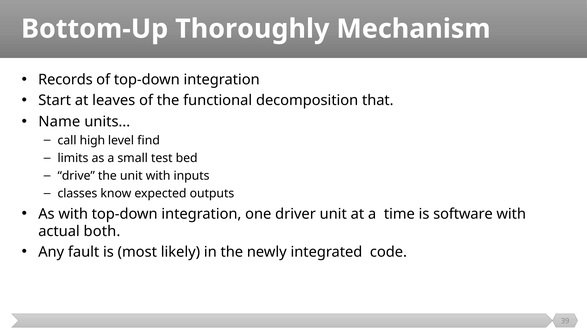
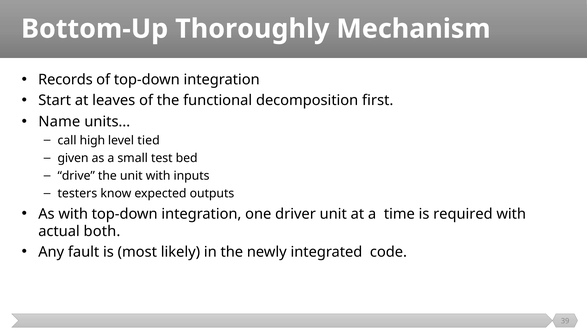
that: that -> first
find: find -> tied
limits: limits -> given
classes: classes -> testers
software: software -> required
